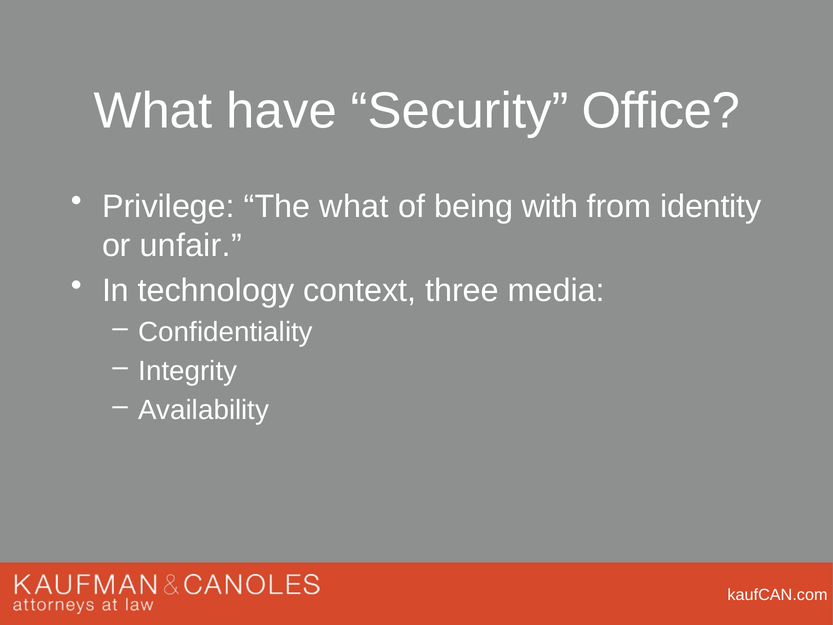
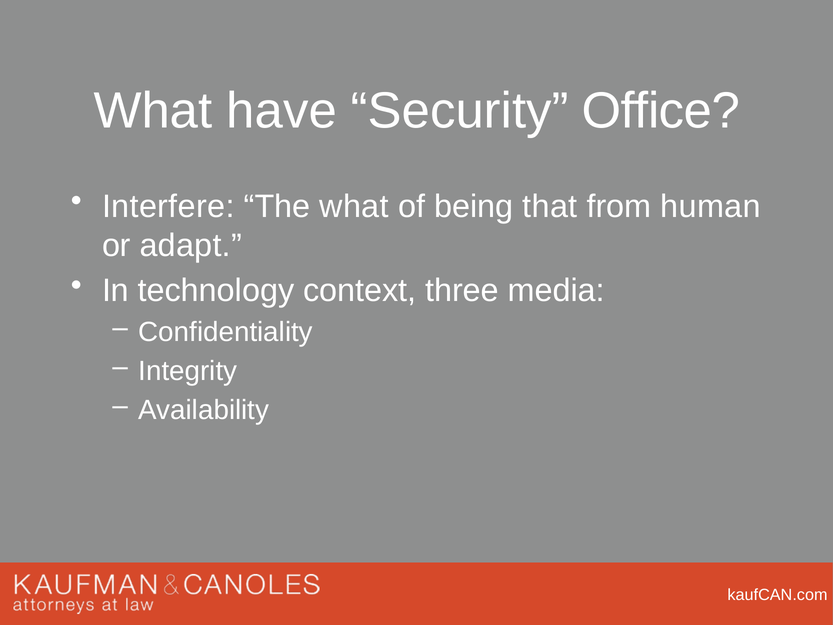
Privilege: Privilege -> Interfere
with: with -> that
identity: identity -> human
unfair: unfair -> adapt
